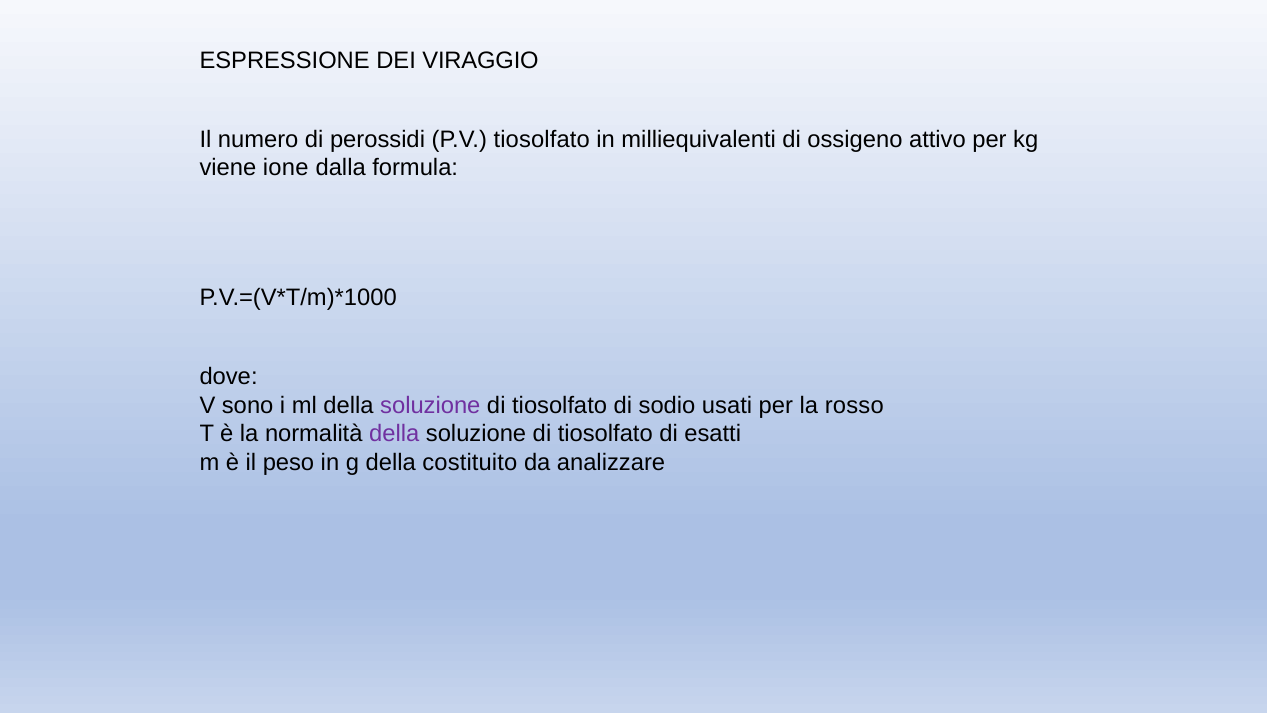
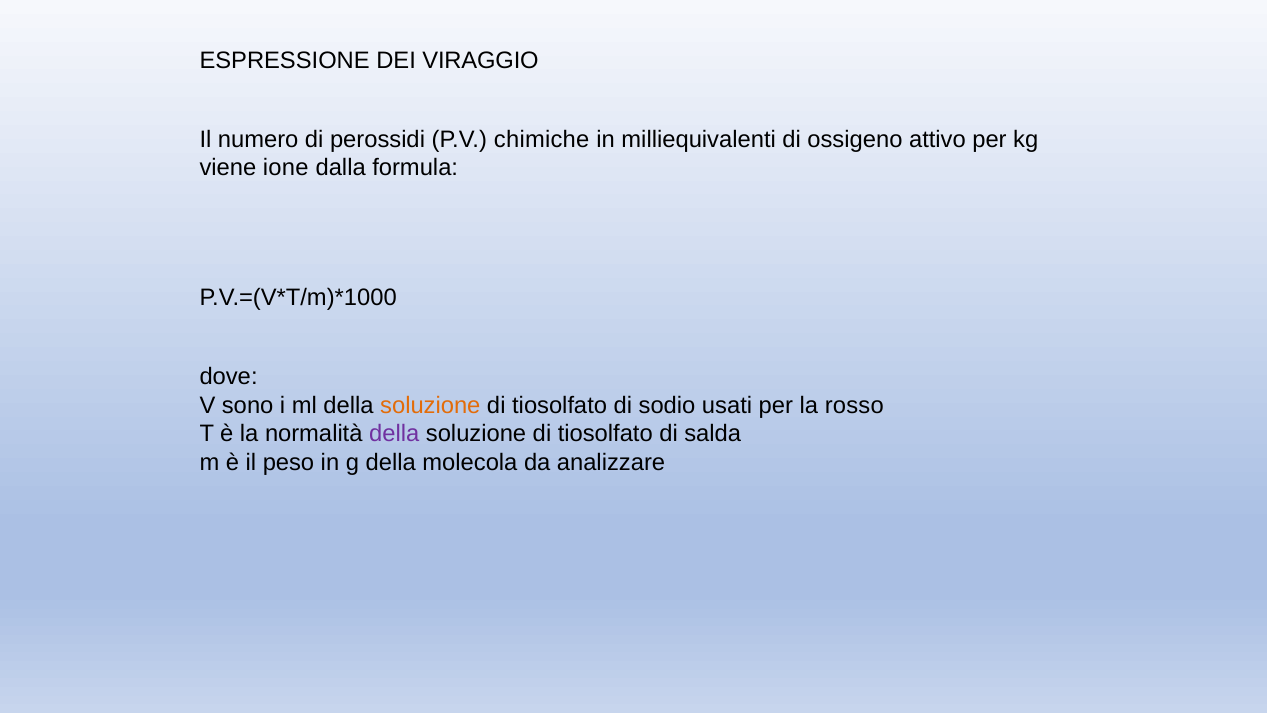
P.V tiosolfato: tiosolfato -> chimiche
soluzione at (430, 405) colour: purple -> orange
esatti: esatti -> salda
costituito: costituito -> molecola
